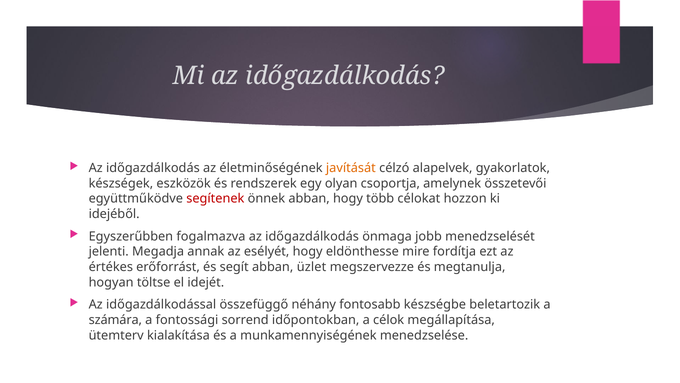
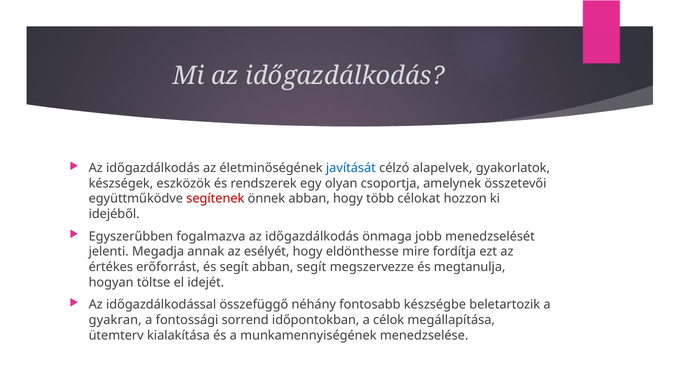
javítását colour: orange -> blue
abban üzlet: üzlet -> segít
számára: számára -> gyakran
